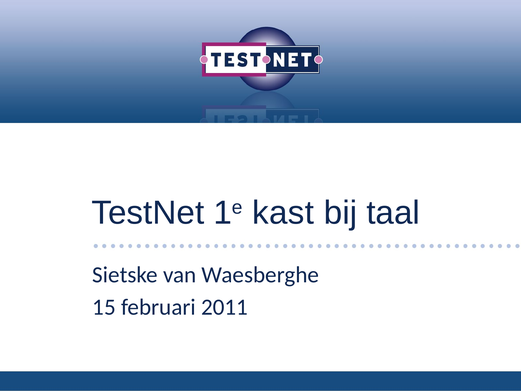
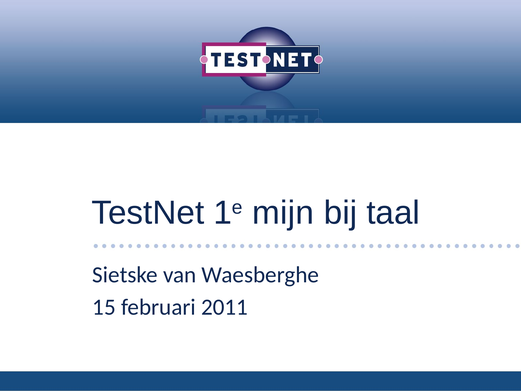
kast: kast -> mijn
